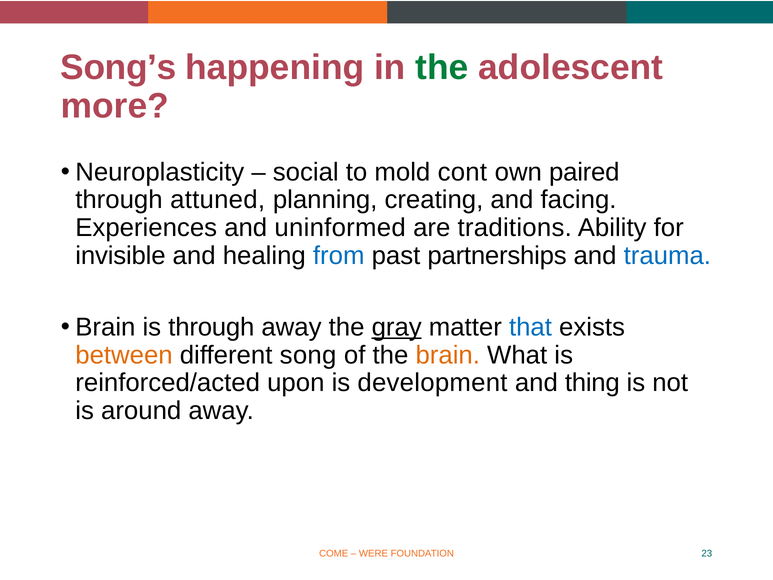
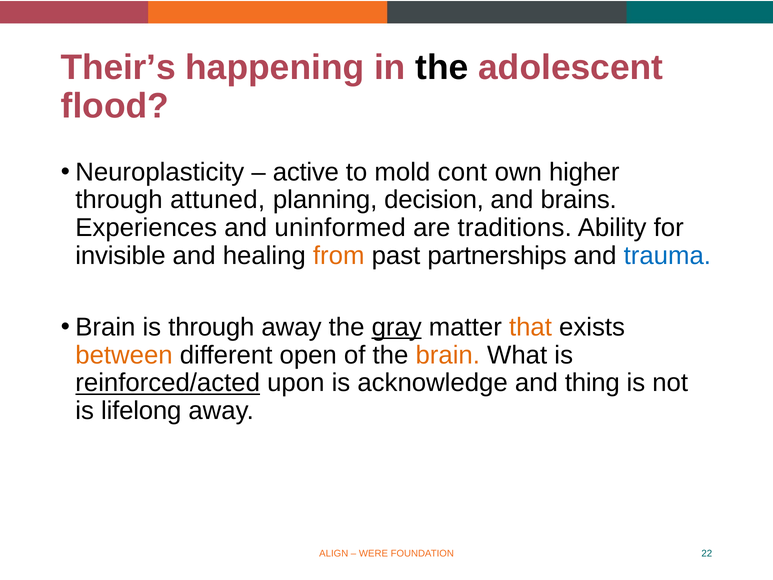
Song’s: Song’s -> Their’s
the at (442, 68) colour: green -> black
more: more -> flood
social: social -> active
paired: paired -> higher
creating: creating -> decision
facing: facing -> brains
from colour: blue -> orange
that colour: blue -> orange
song: song -> open
reinforced/acted underline: none -> present
development: development -> acknowledge
around: around -> lifelong
COME: COME -> ALIGN
23: 23 -> 22
